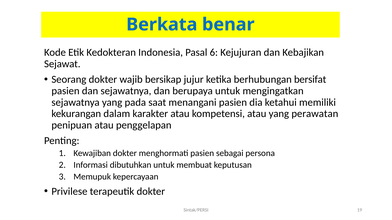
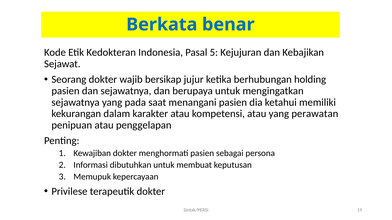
6: 6 -> 5
bersifat: bersifat -> holding
